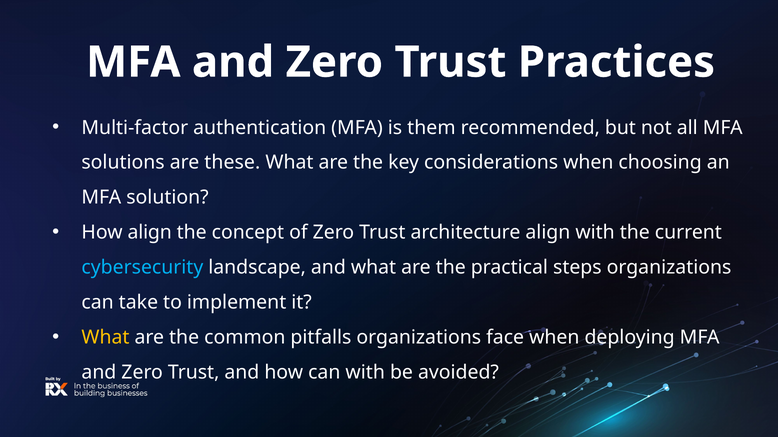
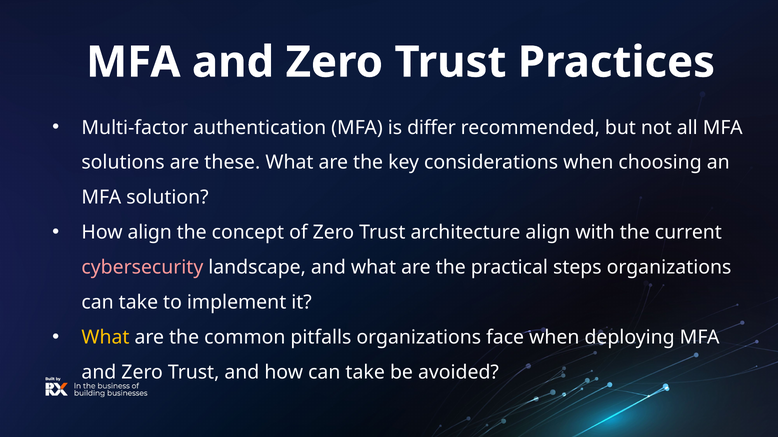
them: them -> differ
cybersecurity colour: light blue -> pink
how can with: with -> take
